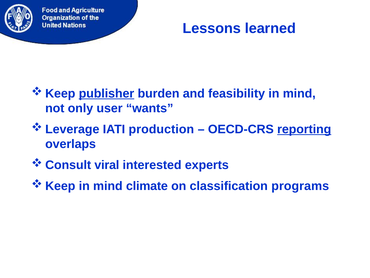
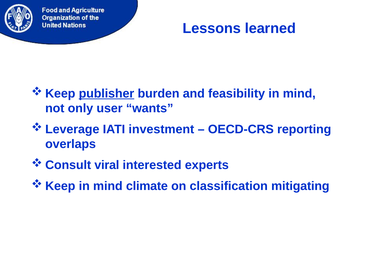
production: production -> investment
reporting underline: present -> none
programs: programs -> mitigating
